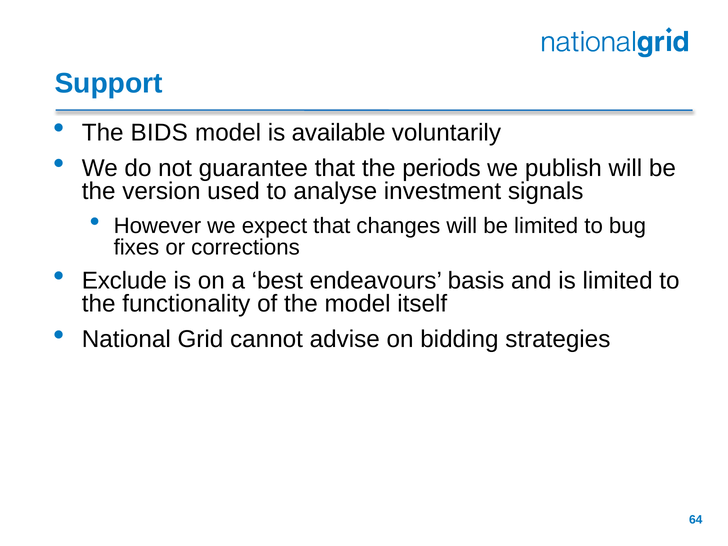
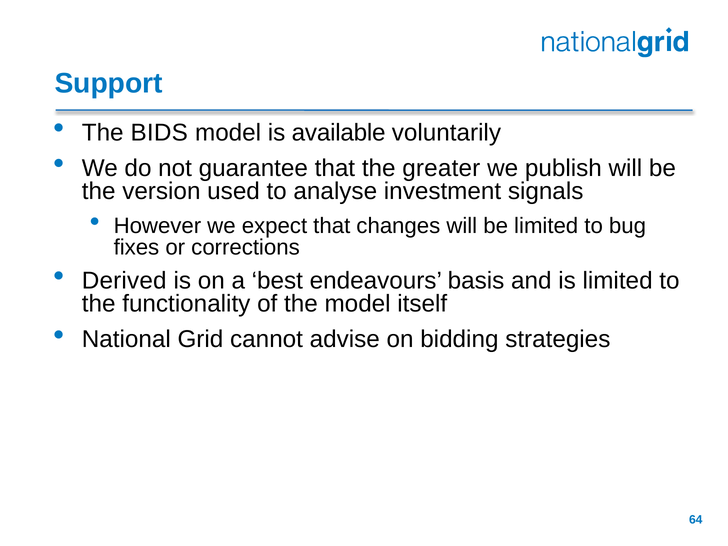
periods: periods -> greater
Exclude: Exclude -> Derived
